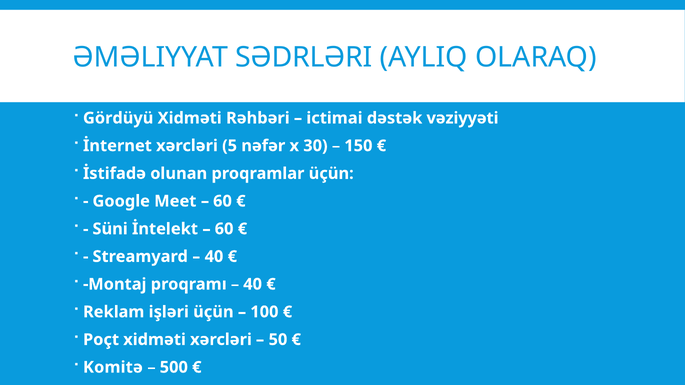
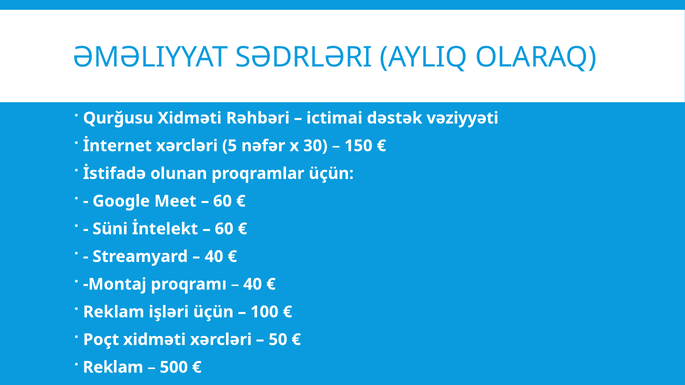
Gördüyü: Gördüyü -> Qurğusu
Komitə at (113, 368): Komitə -> Reklam
